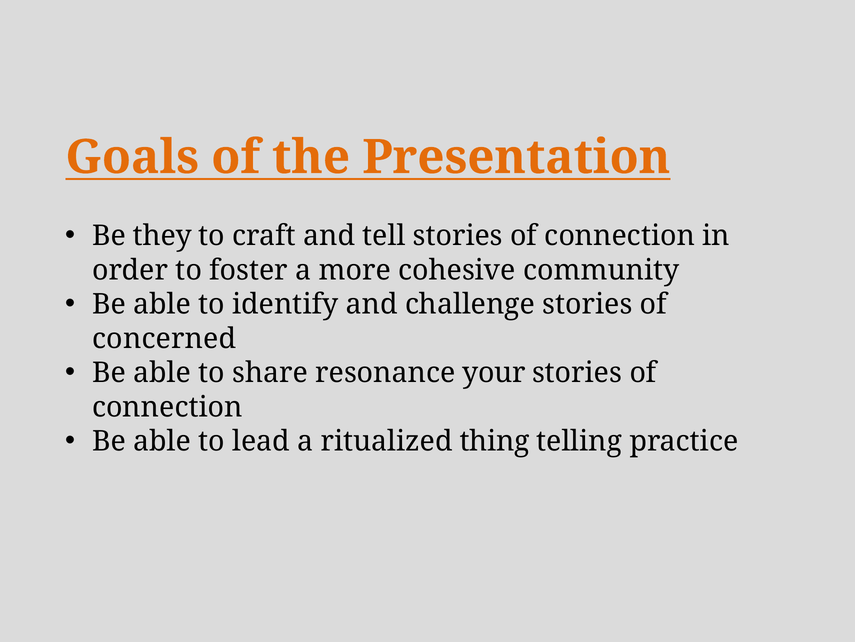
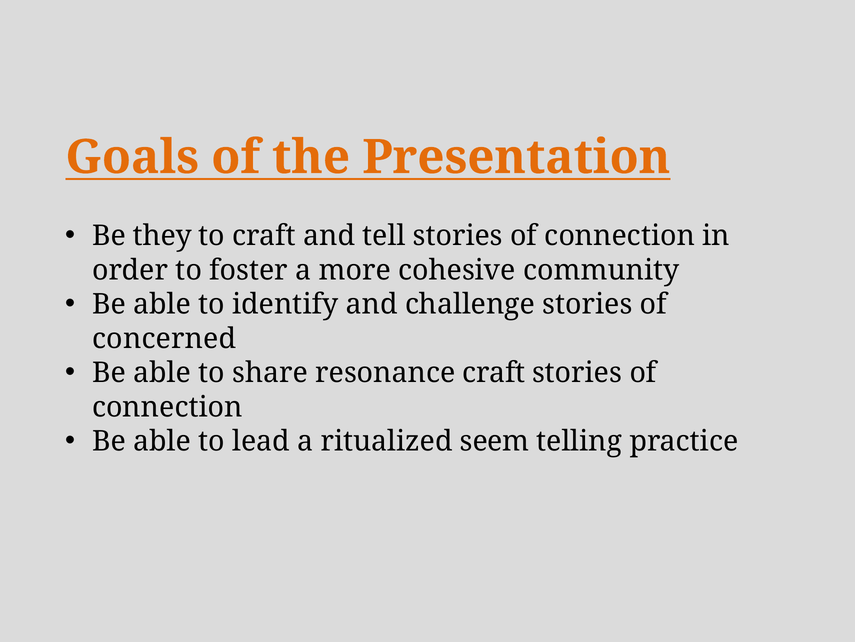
resonance your: your -> craft
thing: thing -> seem
